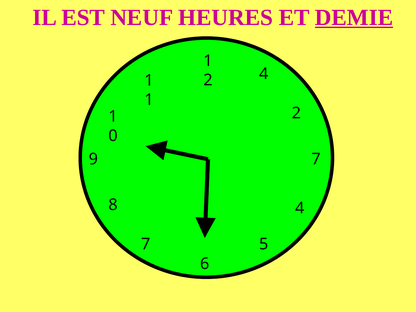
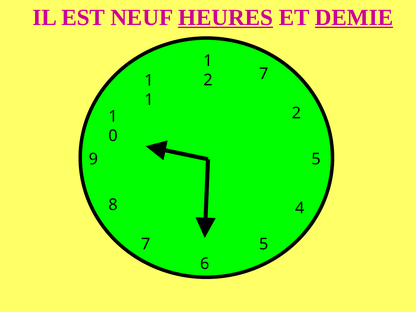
HEURES underline: none -> present
4 at (264, 74): 4 -> 7
9 7: 7 -> 5
